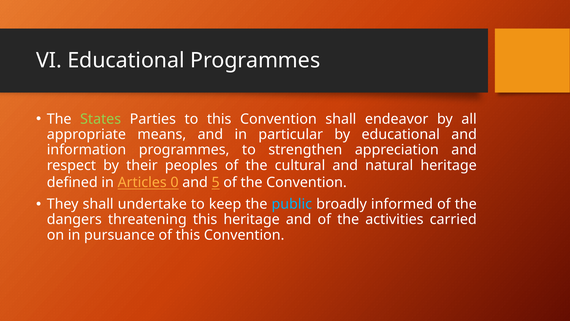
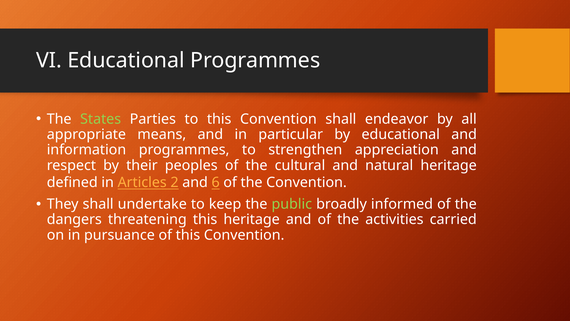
0: 0 -> 2
5: 5 -> 6
public colour: light blue -> light green
